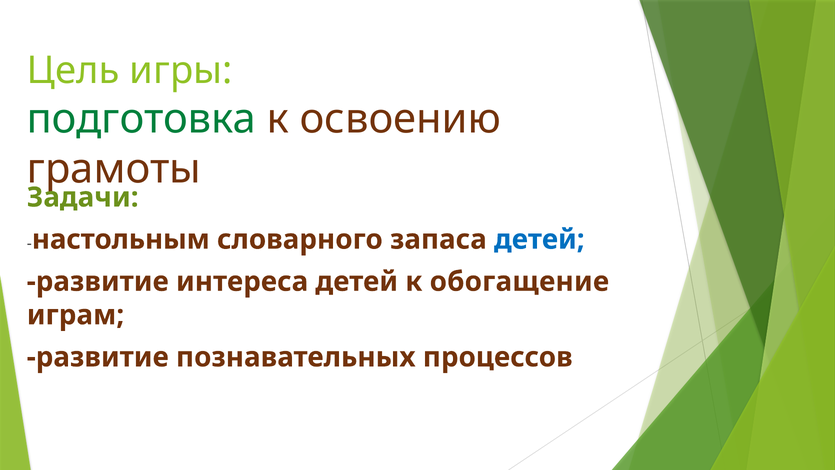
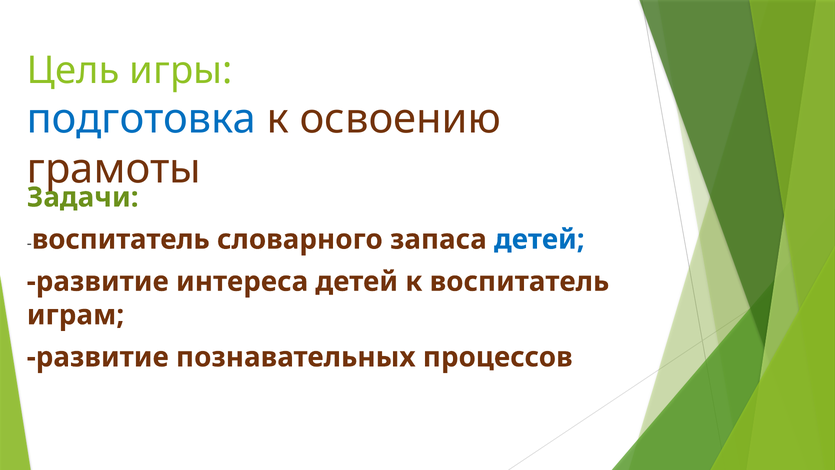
подготовка colour: green -> blue
настольным at (121, 239): настольным -> воспитатель
к обогащение: обогащение -> воспитатель
